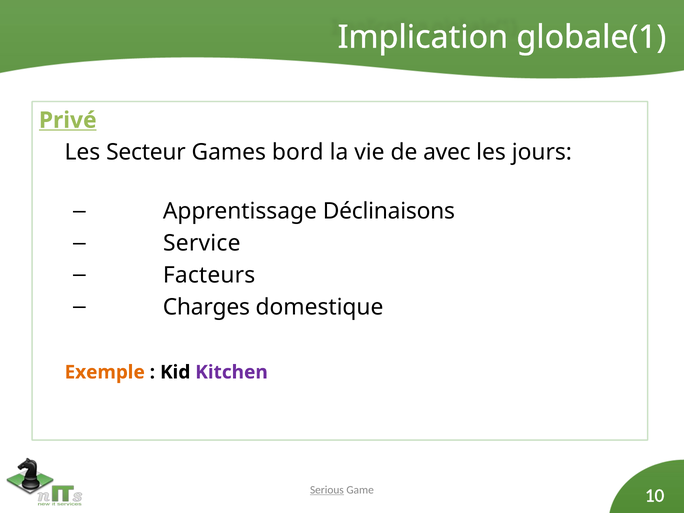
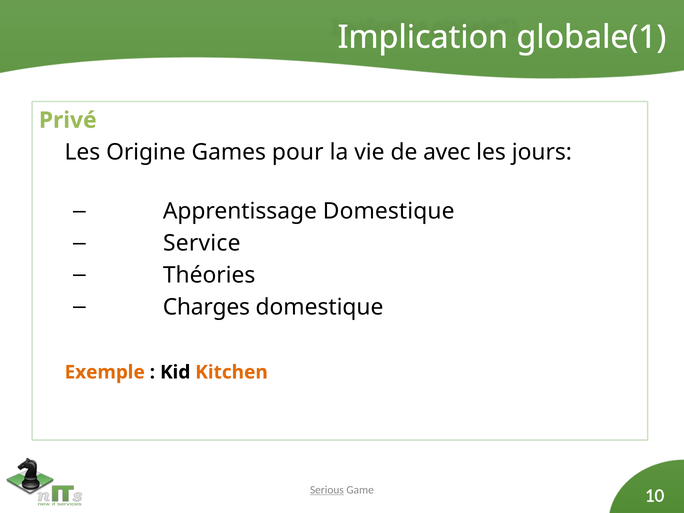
Privé underline: present -> none
Secteur: Secteur -> Origine
bord: bord -> pour
Apprentissage Déclinaisons: Déclinaisons -> Domestique
Facteurs: Facteurs -> Théories
Kitchen colour: purple -> orange
